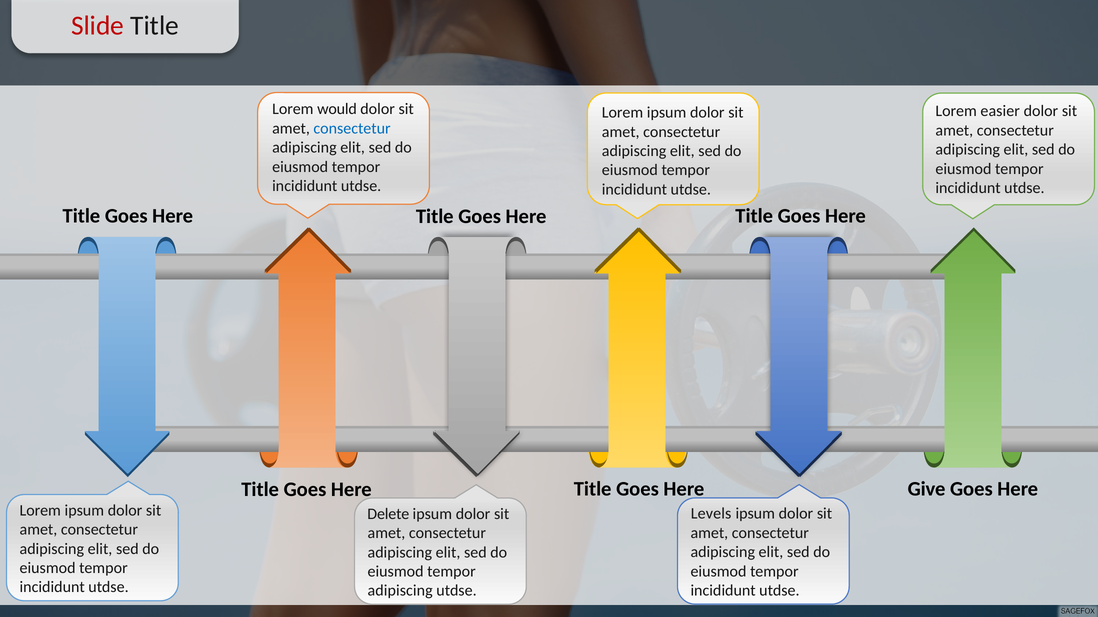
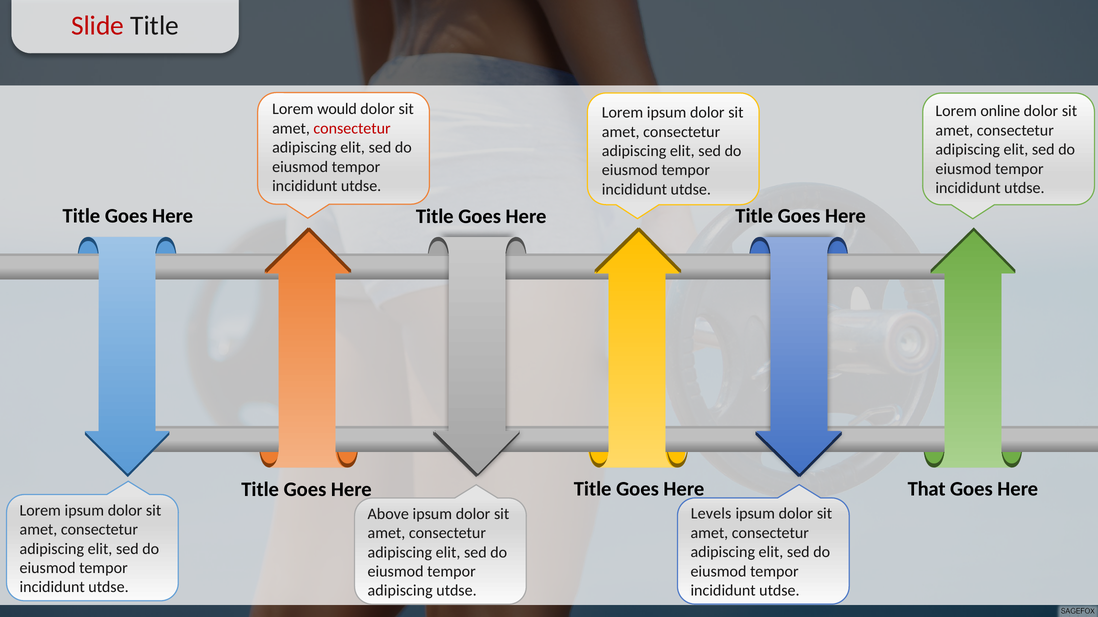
easier: easier -> online
consectetur at (352, 128) colour: blue -> red
Give: Give -> That
Delete: Delete -> Above
